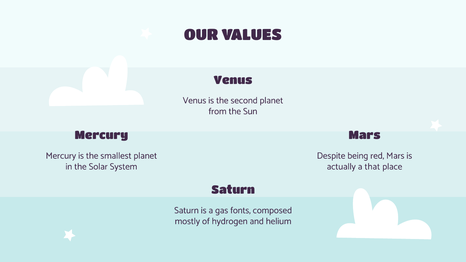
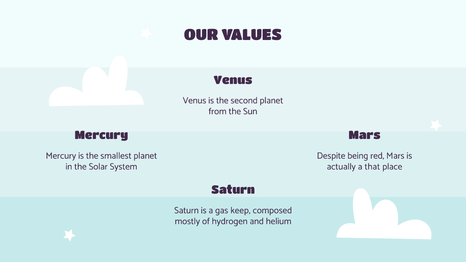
fonts: fonts -> keep
